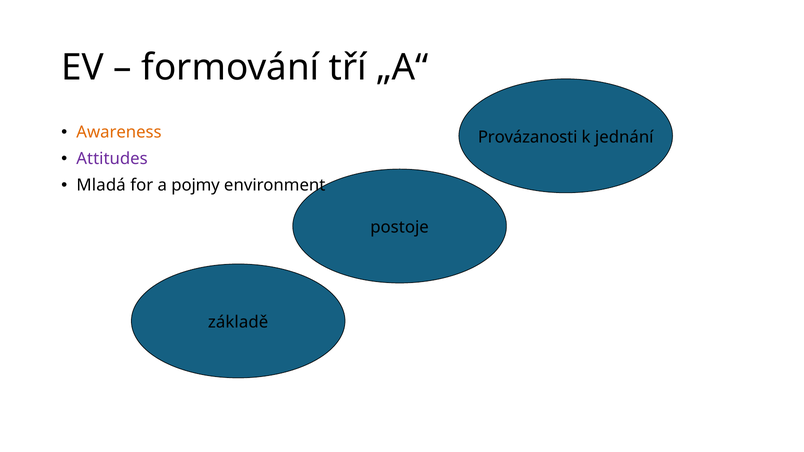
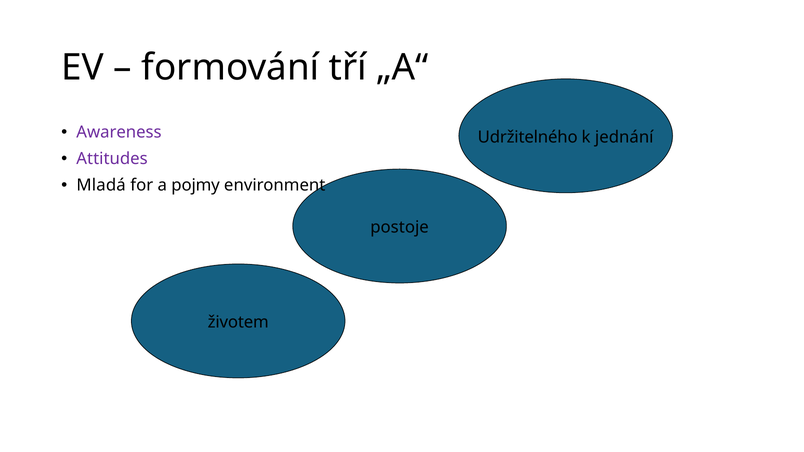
Awareness colour: orange -> purple
Provázanosti: Provázanosti -> Udržitelného
základě: základě -> životem
